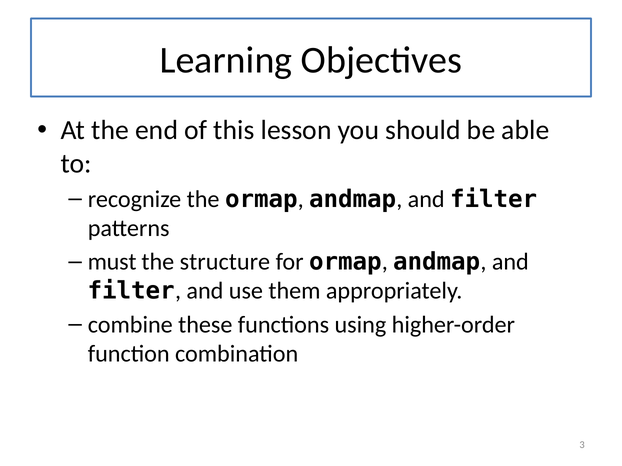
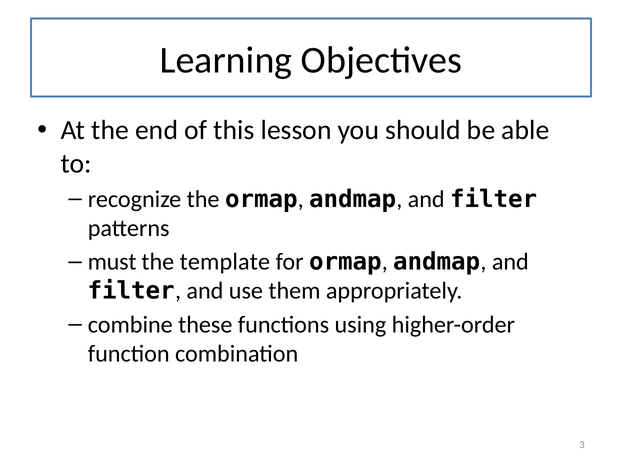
structure: structure -> template
